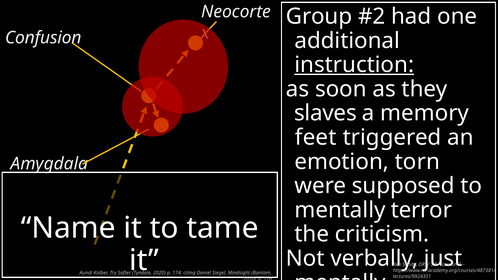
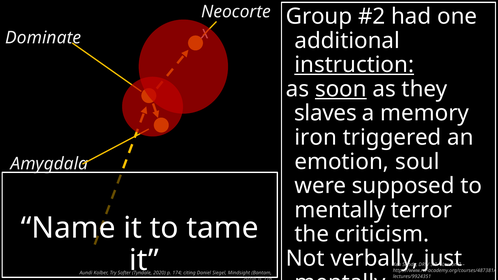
Confusion: Confusion -> Dominate
soon underline: none -> present
feet: feet -> iron
torn: torn -> soul
